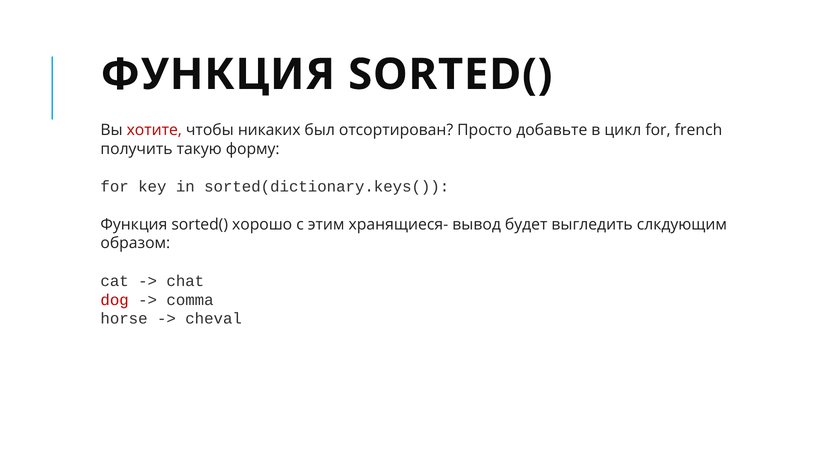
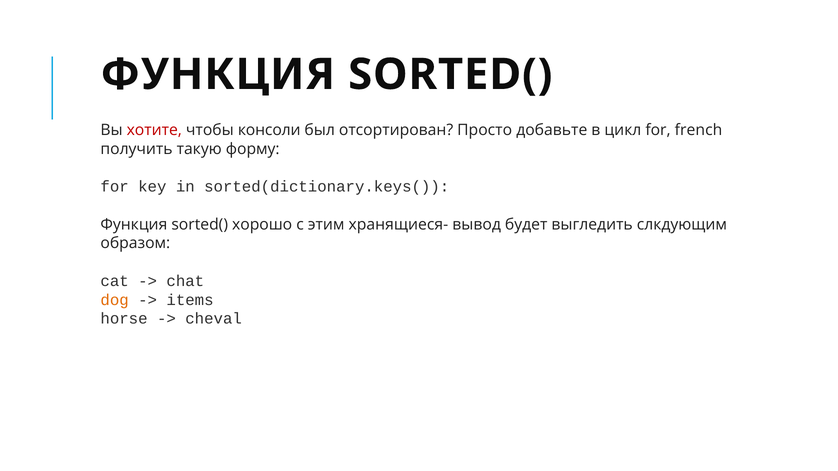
никаких: никаких -> консоли
dog colour: red -> orange
comma: comma -> items
